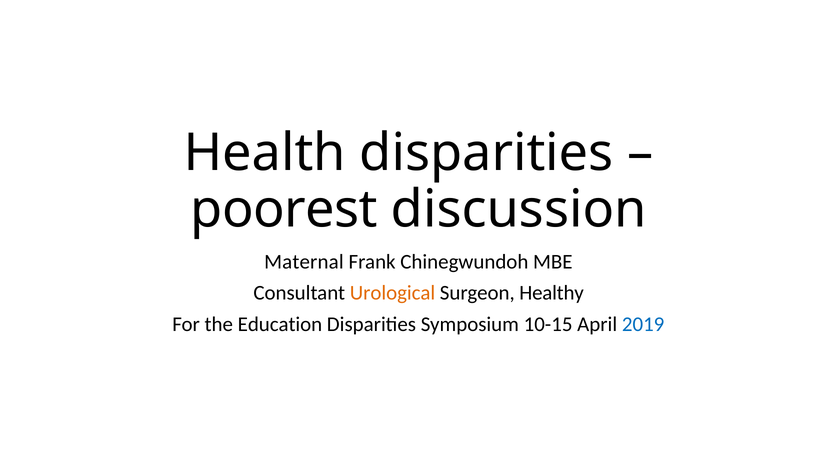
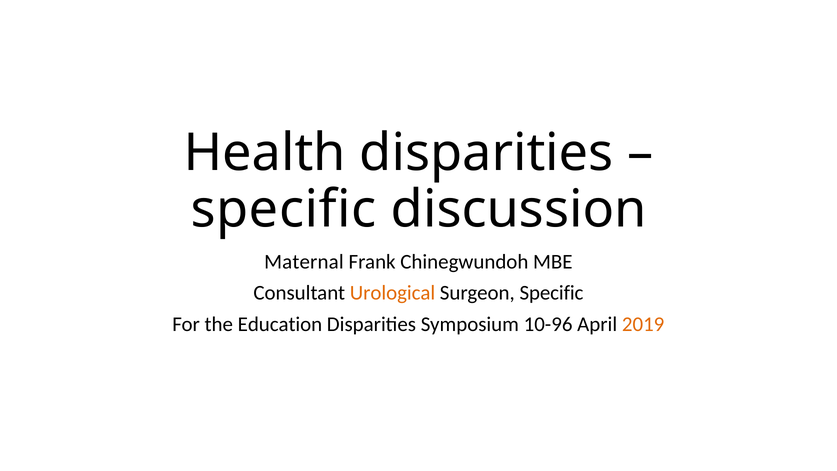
poorest at (284, 209): poorest -> specific
Surgeon Healthy: Healthy -> Specific
10-15: 10-15 -> 10-96
2019 colour: blue -> orange
